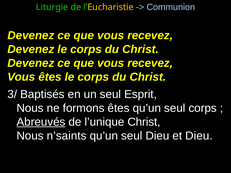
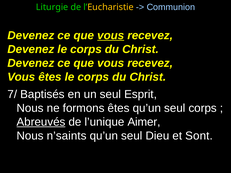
vous at (111, 35) underline: none -> present
3/: 3/ -> 7/
l’unique Christ: Christ -> Aimer
et Dieu: Dieu -> Sont
